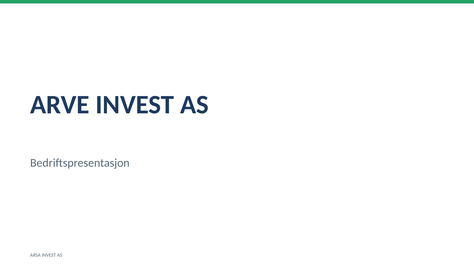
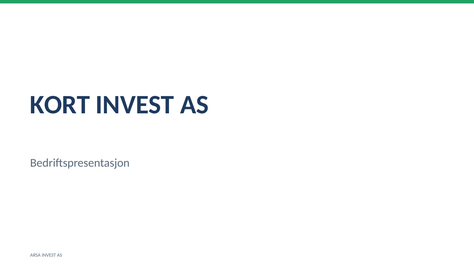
ARVE: ARVE -> KORT
